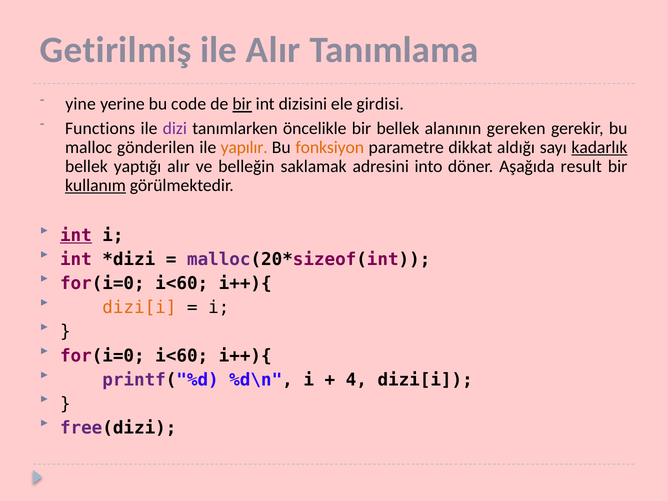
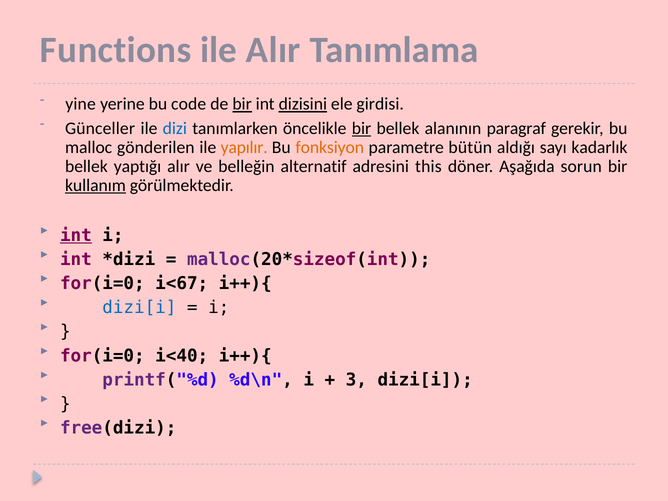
Getirilmiş: Getirilmiş -> Functions
dizisini underline: none -> present
Functions: Functions -> Günceller
dizi colour: purple -> blue
bir at (362, 128) underline: none -> present
gereken: gereken -> paragraf
dikkat: dikkat -> bütün
kadarlık underline: present -> none
saklamak: saklamak -> alternatif
into: into -> this
result: result -> sorun
i<60 at (182, 284): i<60 -> i<67
dizi[i at (139, 308) colour: orange -> blue
i<60 at (182, 356): i<60 -> i<40
4: 4 -> 3
